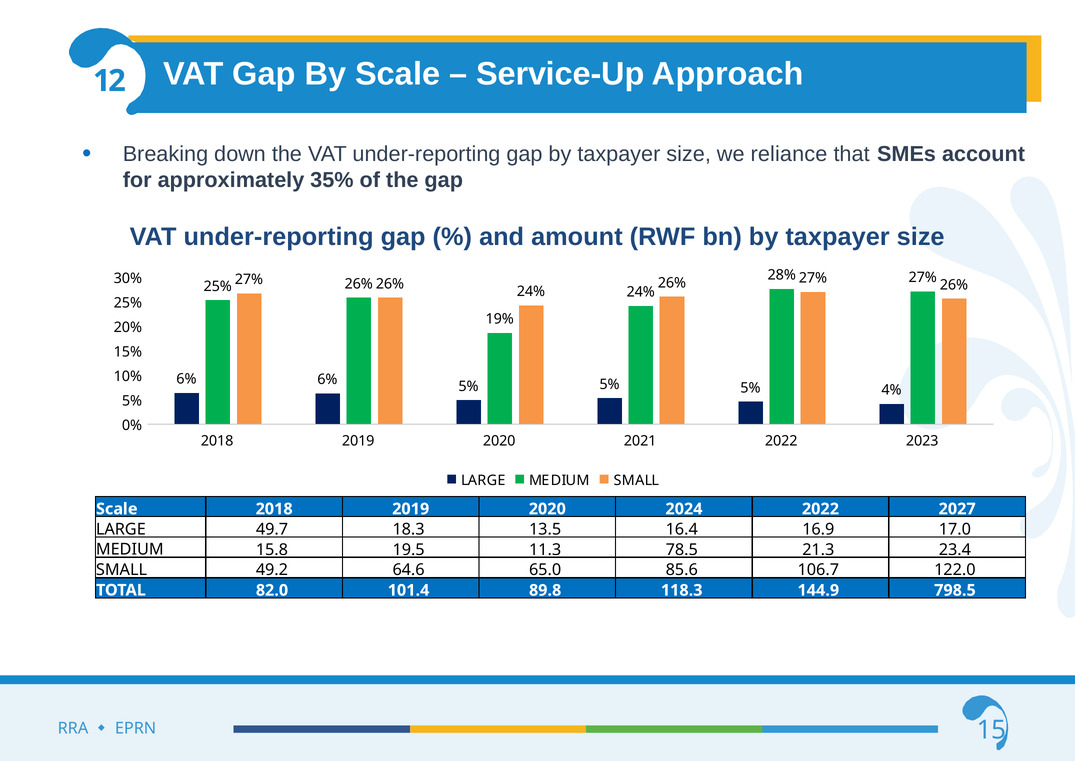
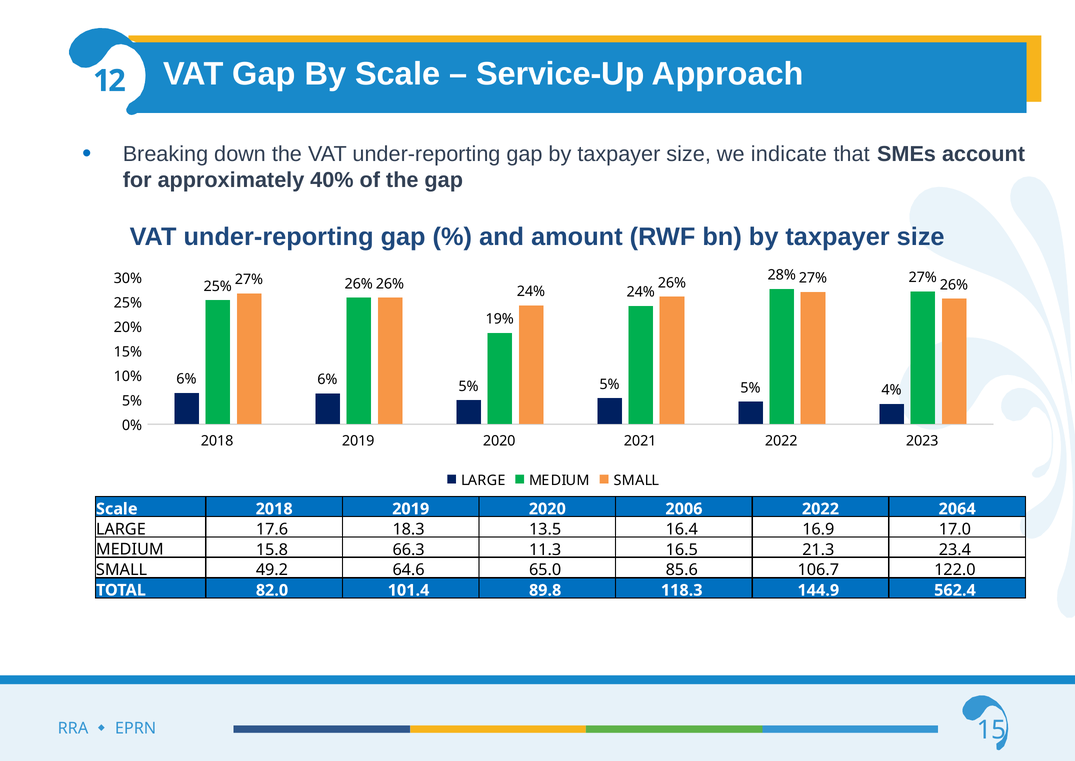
reliance: reliance -> indicate
35%: 35% -> 40%
2024: 2024 -> 2006
2027: 2027 -> 2064
49.7: 49.7 -> 17.6
19.5: 19.5 -> 66.3
78.5: 78.5 -> 16.5
798.5: 798.5 -> 562.4
